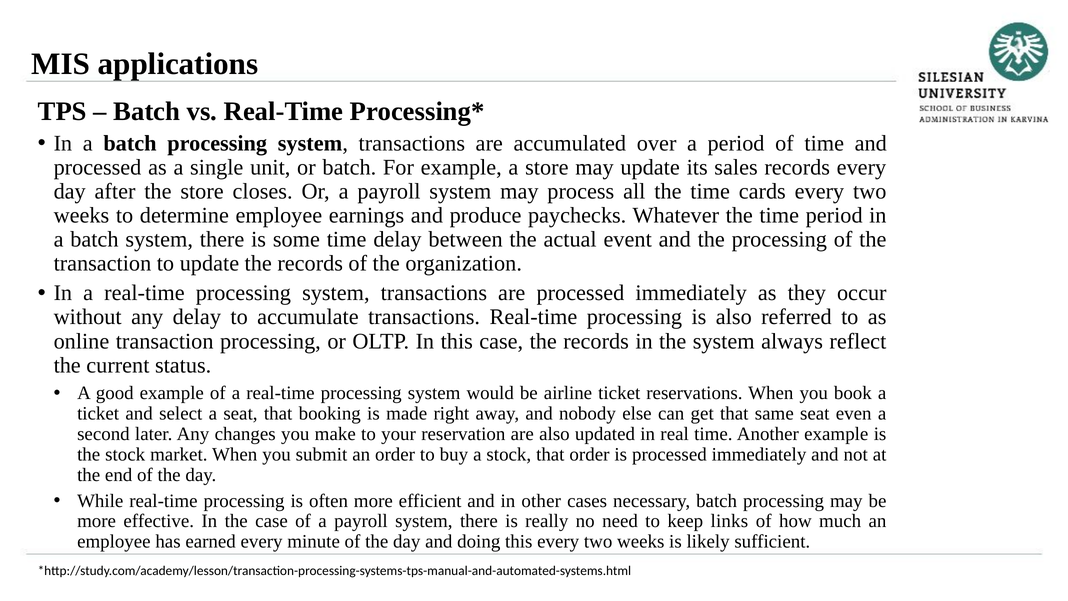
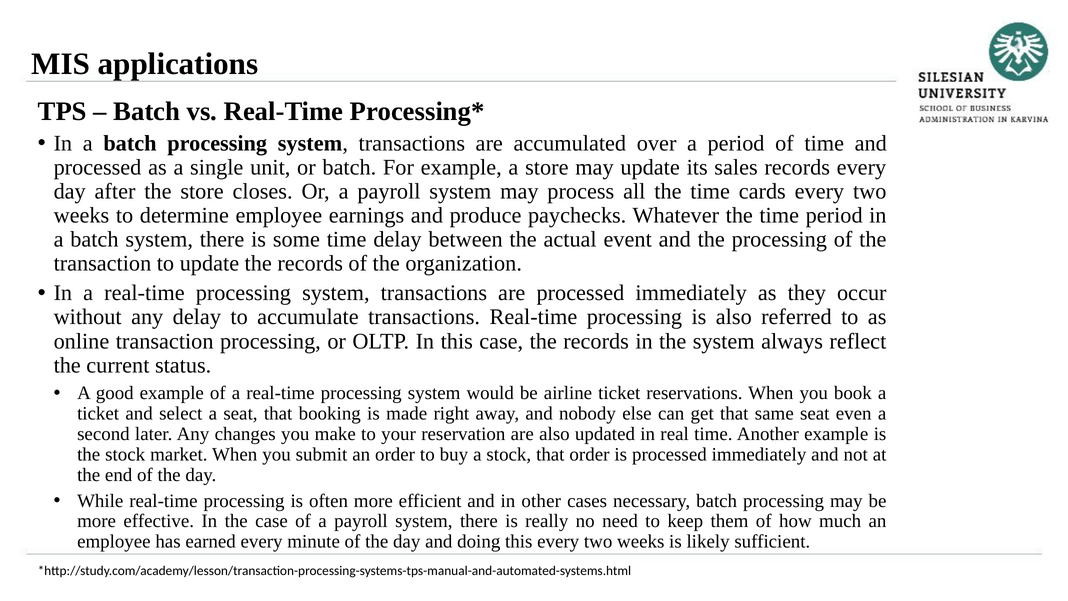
links: links -> them
